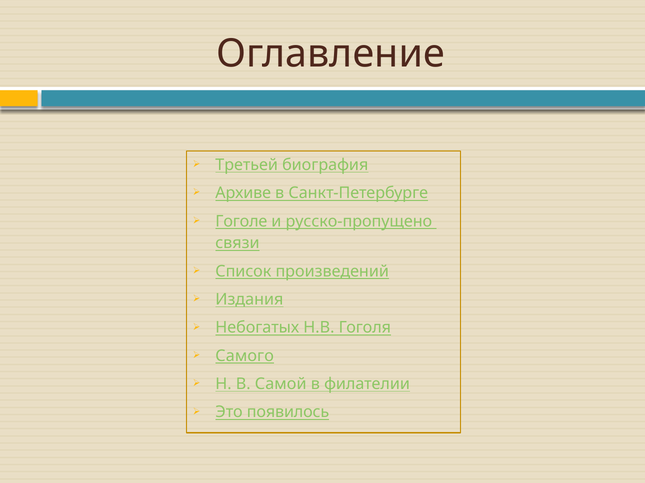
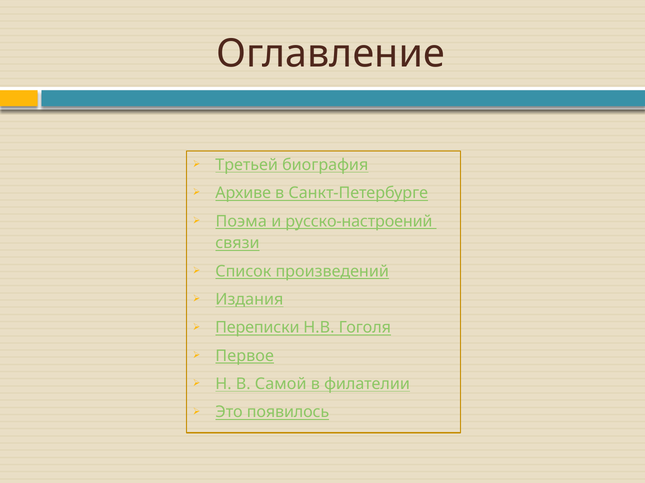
Гоголе: Гоголе -> Поэма
русско-пропущено: русско-пропущено -> русско-настроений
Небогатых: Небогатых -> Переписки
Самого: Самого -> Первое
